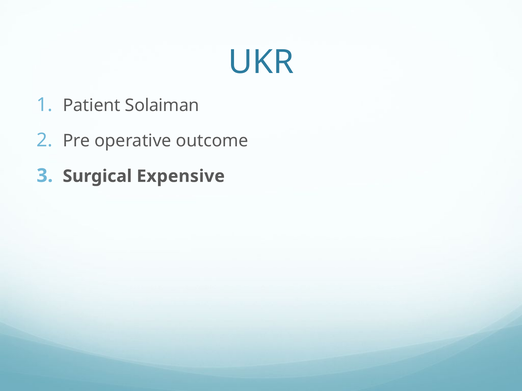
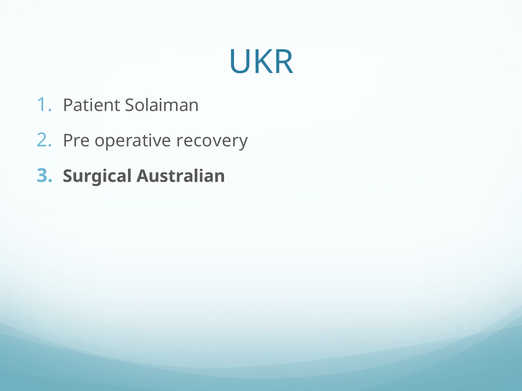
outcome: outcome -> recovery
Expensive: Expensive -> Australian
